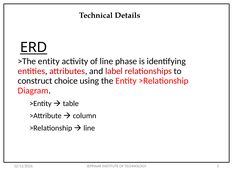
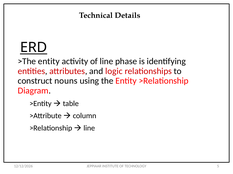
label: label -> logic
choice: choice -> nouns
